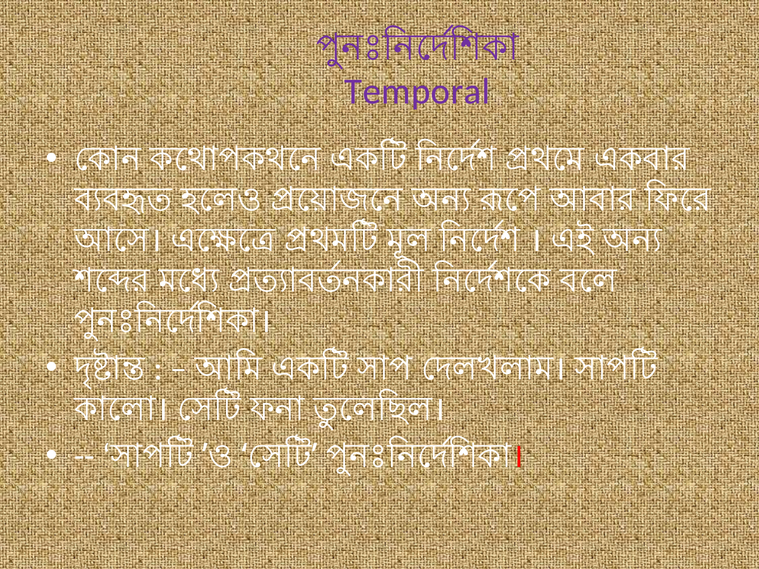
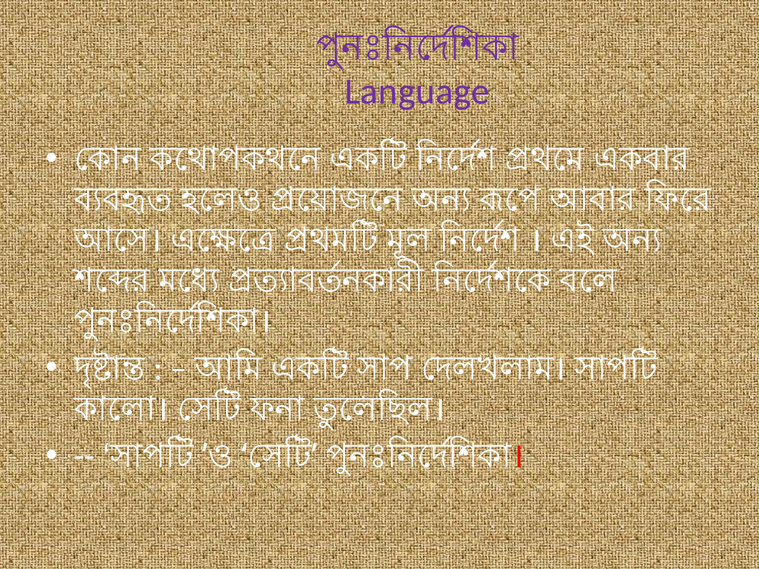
Temporal: Temporal -> Language
